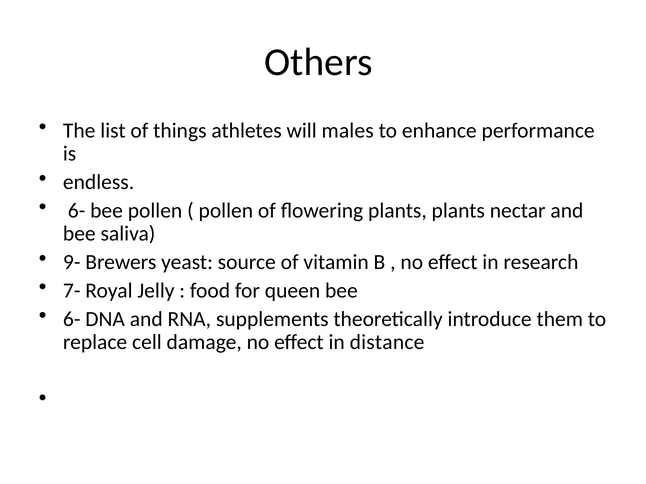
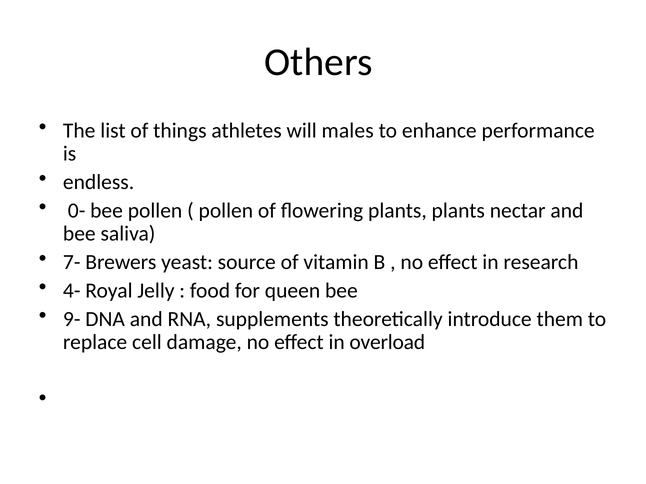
6- at (77, 211): 6- -> 0-
9-: 9- -> 7-
7-: 7- -> 4-
6- at (72, 319): 6- -> 9-
distance: distance -> overload
